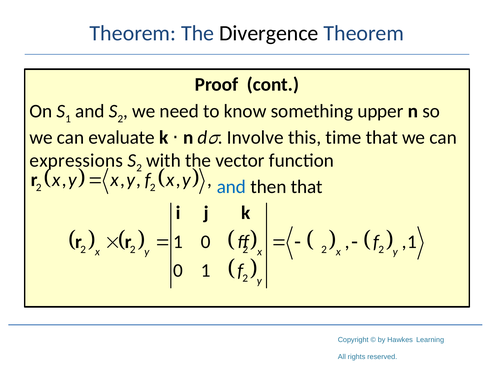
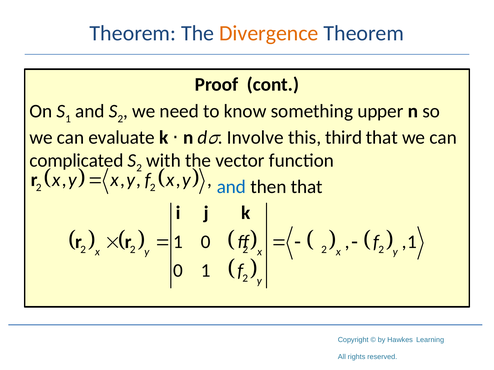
Divergence colour: black -> orange
time: time -> third
expressions: expressions -> complicated
